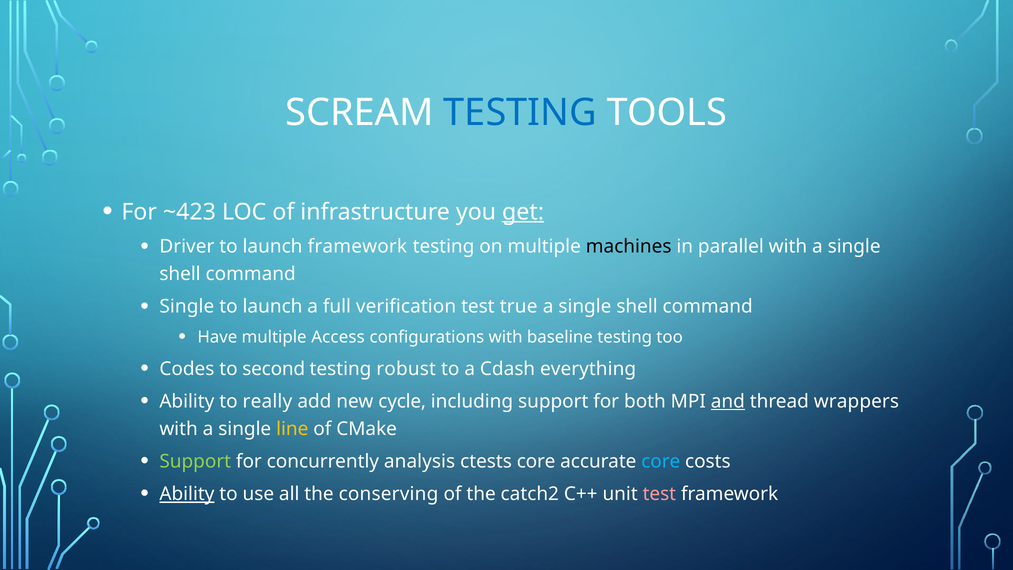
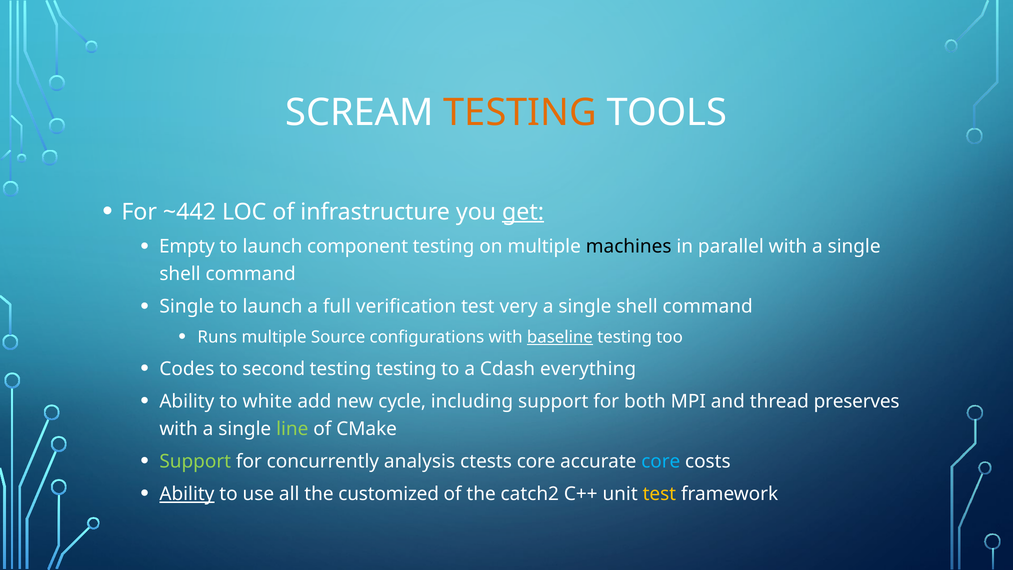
TESTING at (520, 113) colour: blue -> orange
~423: ~423 -> ~442
Driver: Driver -> Empty
launch framework: framework -> component
true: true -> very
Have: Have -> Runs
Access: Access -> Source
baseline underline: none -> present
testing robust: robust -> testing
really: really -> white
and underline: present -> none
wrappers: wrappers -> preserves
line colour: yellow -> light green
conserving: conserving -> customized
test at (659, 494) colour: pink -> yellow
